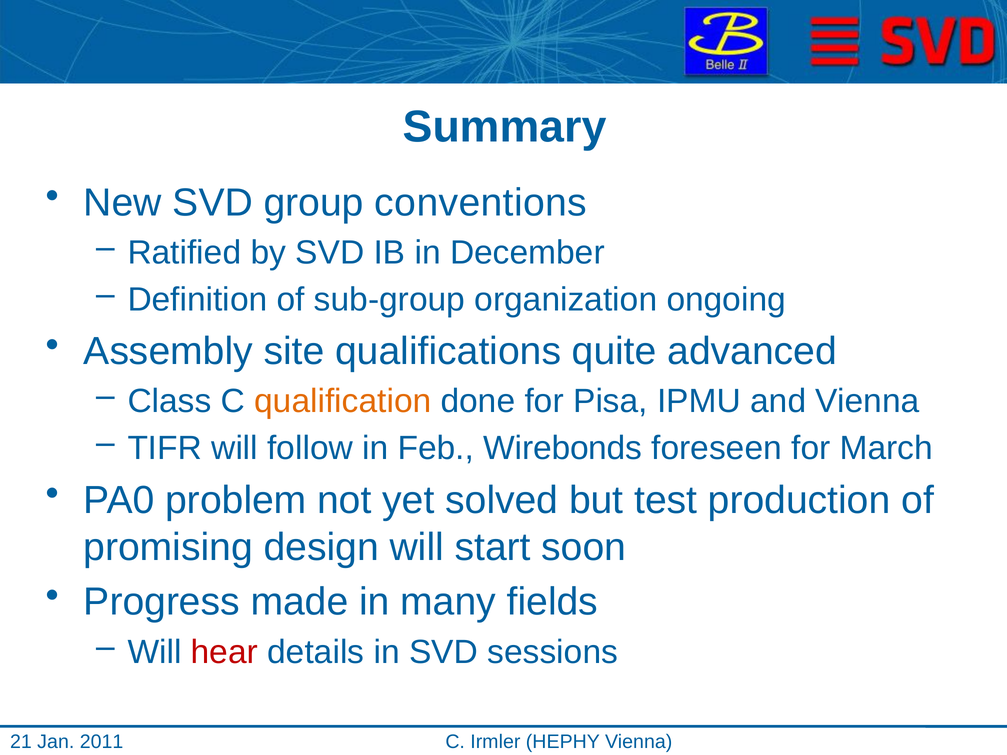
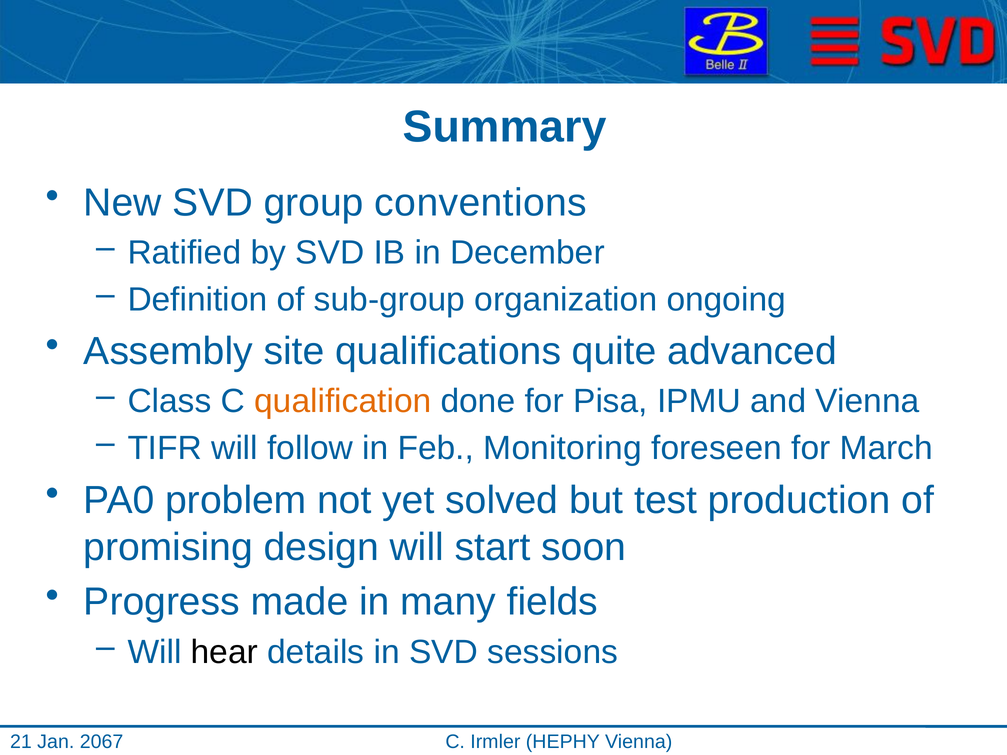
Wirebonds: Wirebonds -> Monitoring
hear colour: red -> black
2011: 2011 -> 2067
